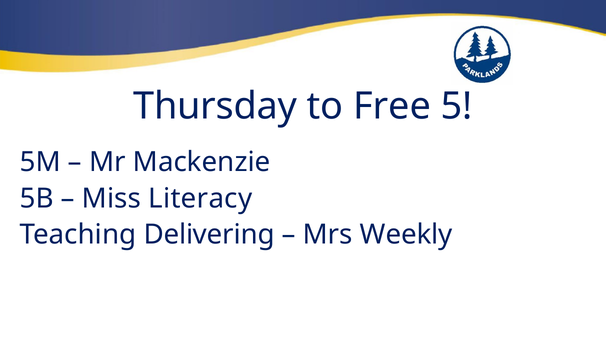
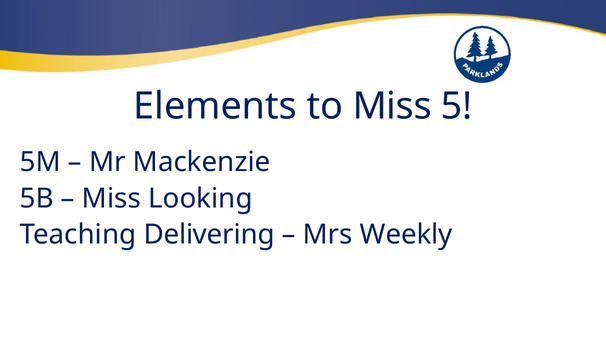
Thursday: Thursday -> Elements
to Free: Free -> Miss
Literacy: Literacy -> Looking
